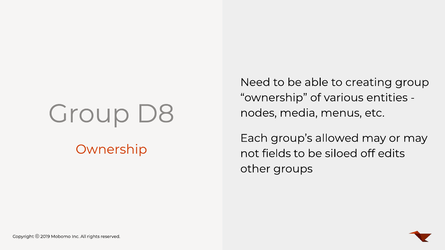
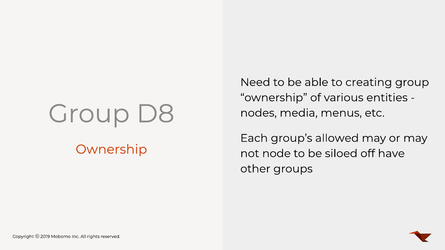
fields: fields -> node
edits: edits -> have
